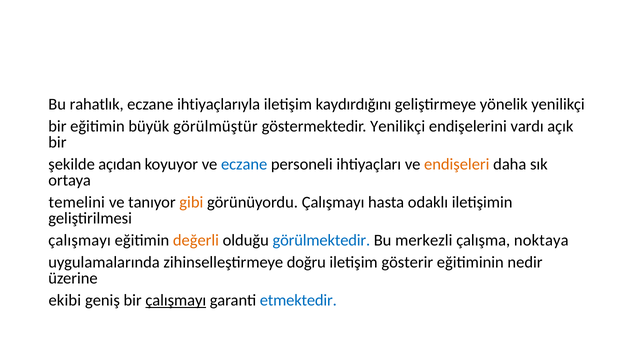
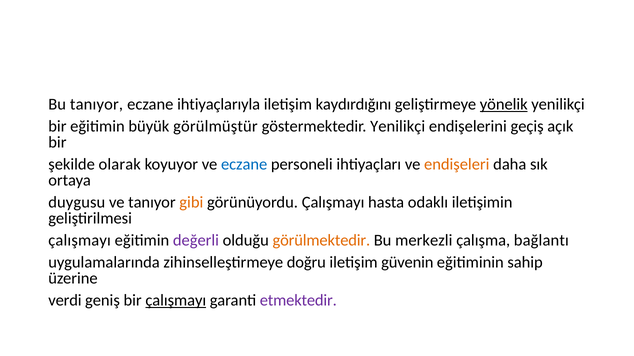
Bu rahatlık: rahatlık -> tanıyor
yönelik underline: none -> present
vardı: vardı -> geçiş
açıdan: açıdan -> olarak
temelini: temelini -> duygusu
değerli colour: orange -> purple
görülmektedir colour: blue -> orange
noktaya: noktaya -> bağlantı
gösterir: gösterir -> güvenin
nedir: nedir -> sahip
ekibi: ekibi -> verdi
etmektedir colour: blue -> purple
